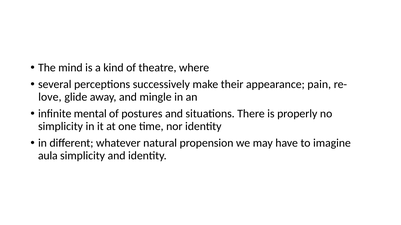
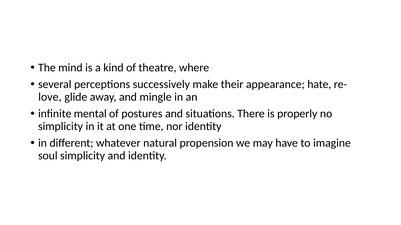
pain: pain -> hate
aula: aula -> soul
